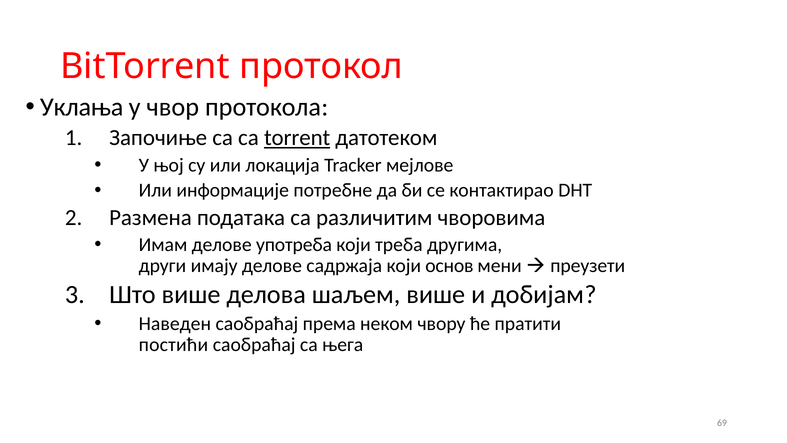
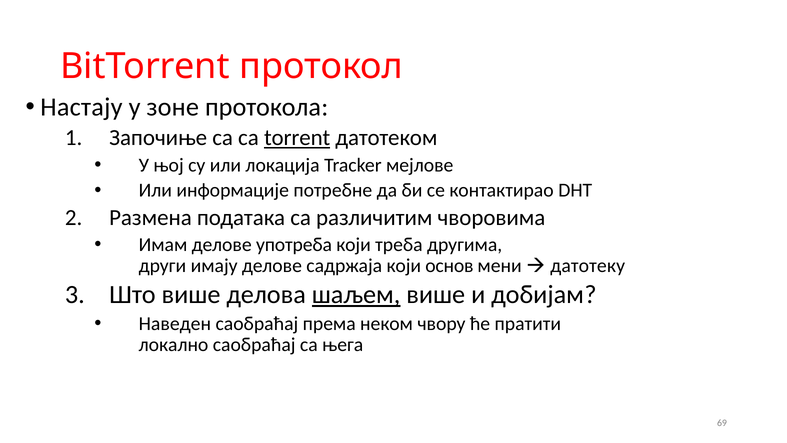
Уклања: Уклања -> Настају
чвор: чвор -> зоне
преузети: преузети -> датотеку
шаљем underline: none -> present
постићи: постићи -> локално
